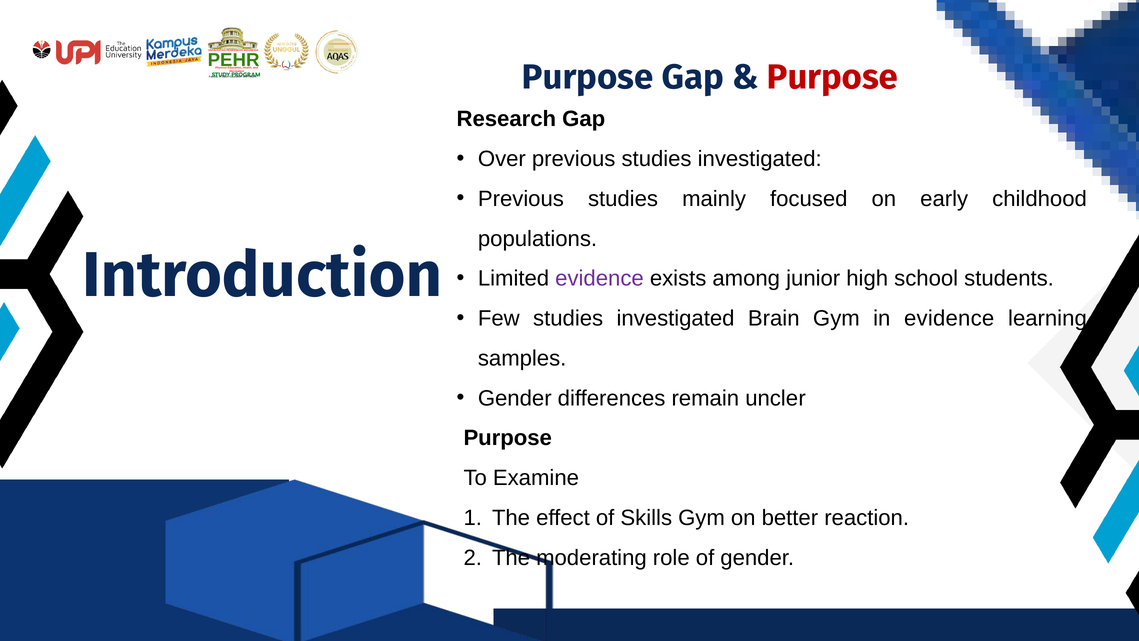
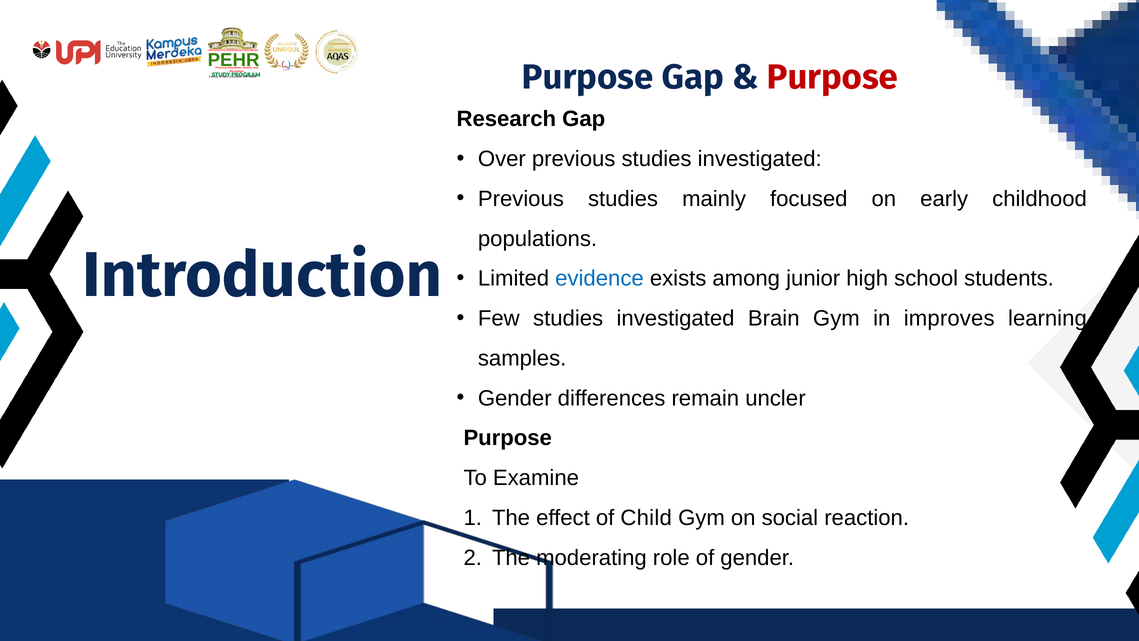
evidence at (600, 279) colour: purple -> blue
in evidence: evidence -> improves
Skills: Skills -> Child
better: better -> social
